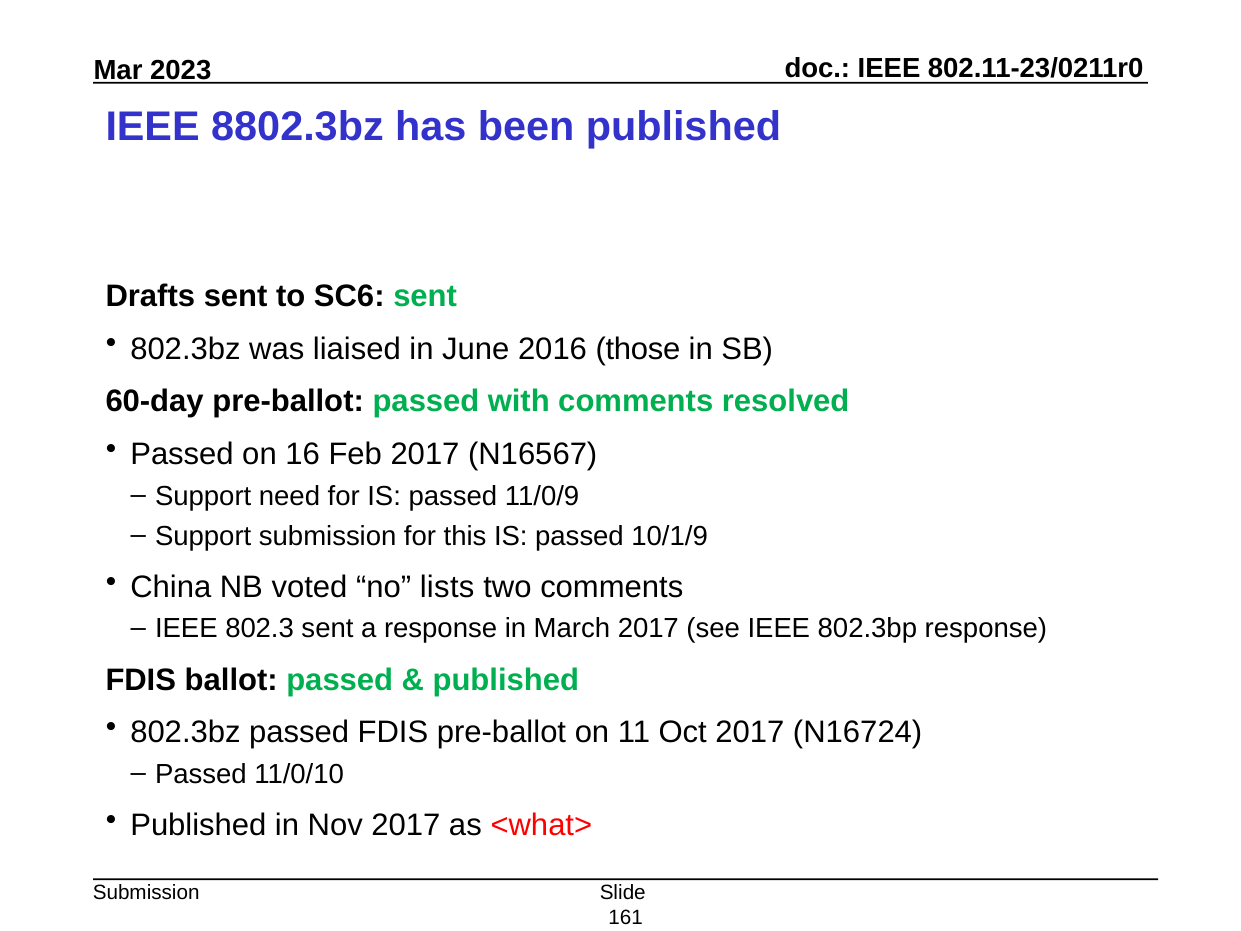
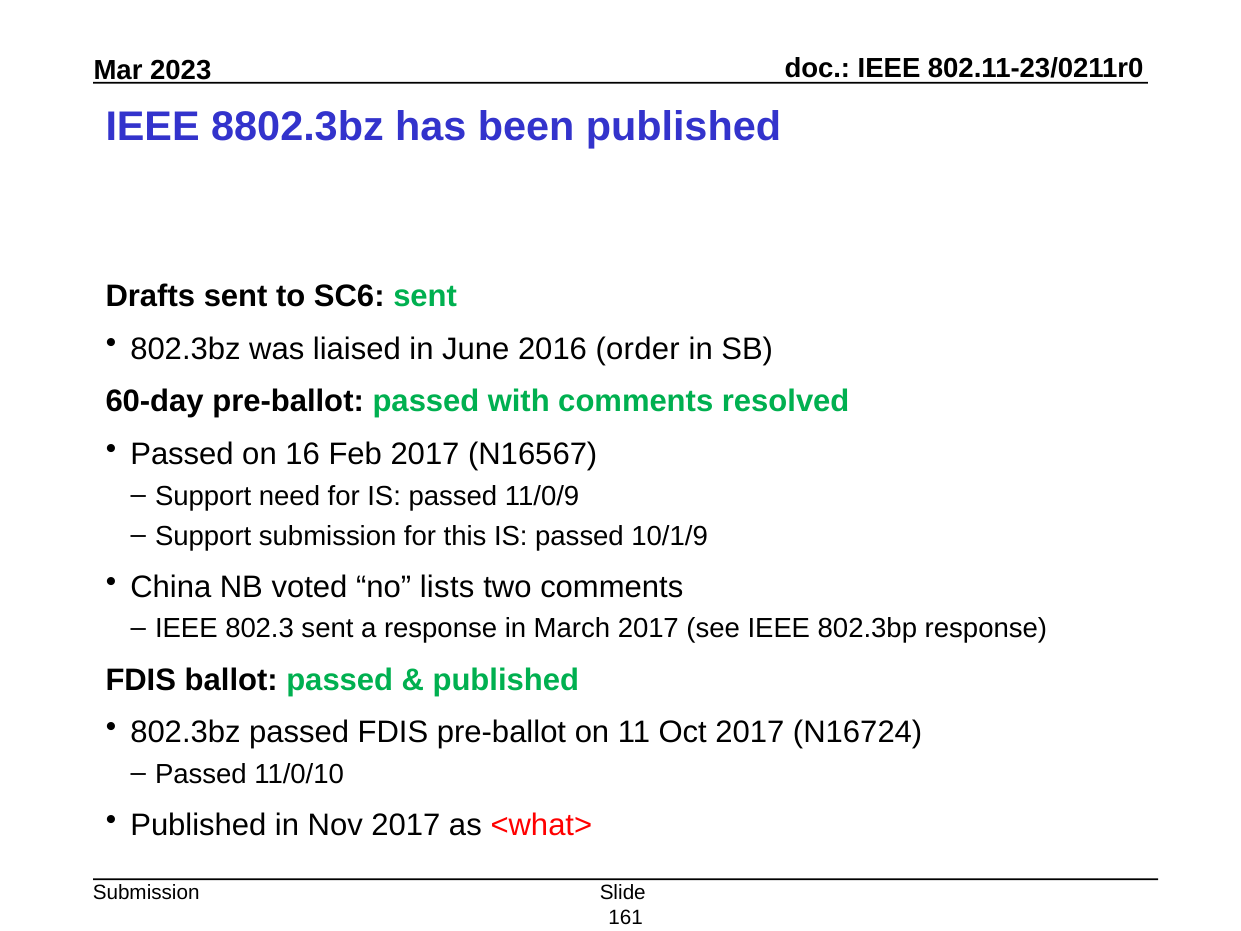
those: those -> order
